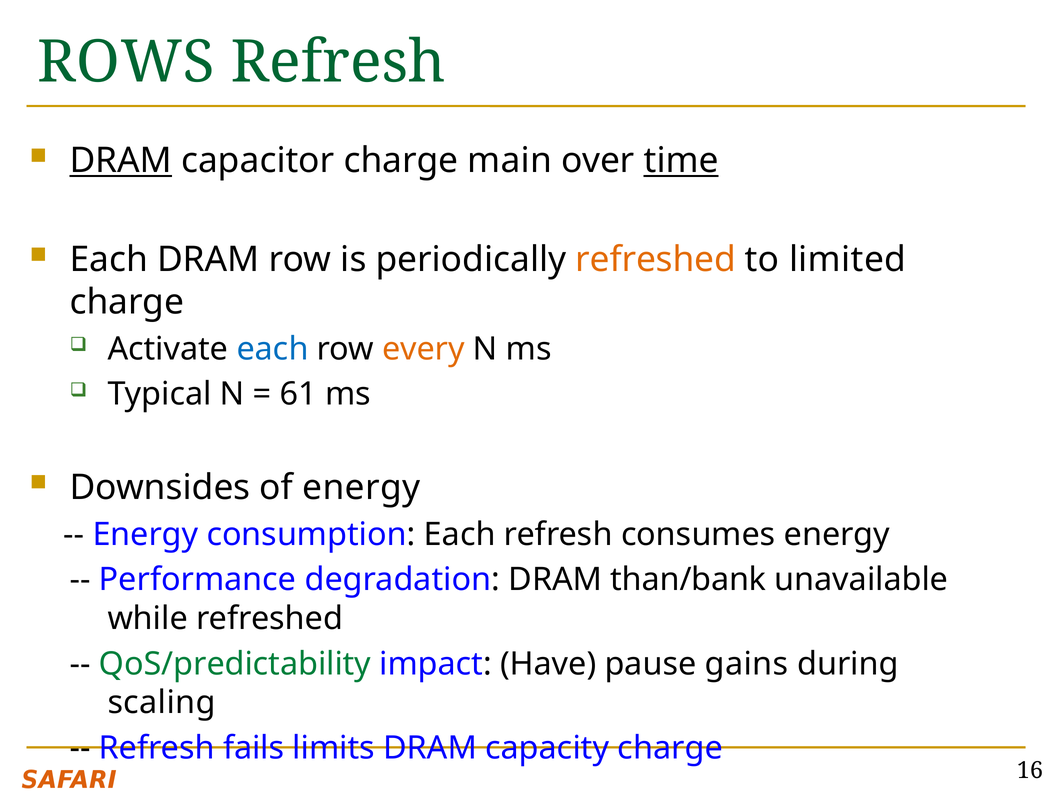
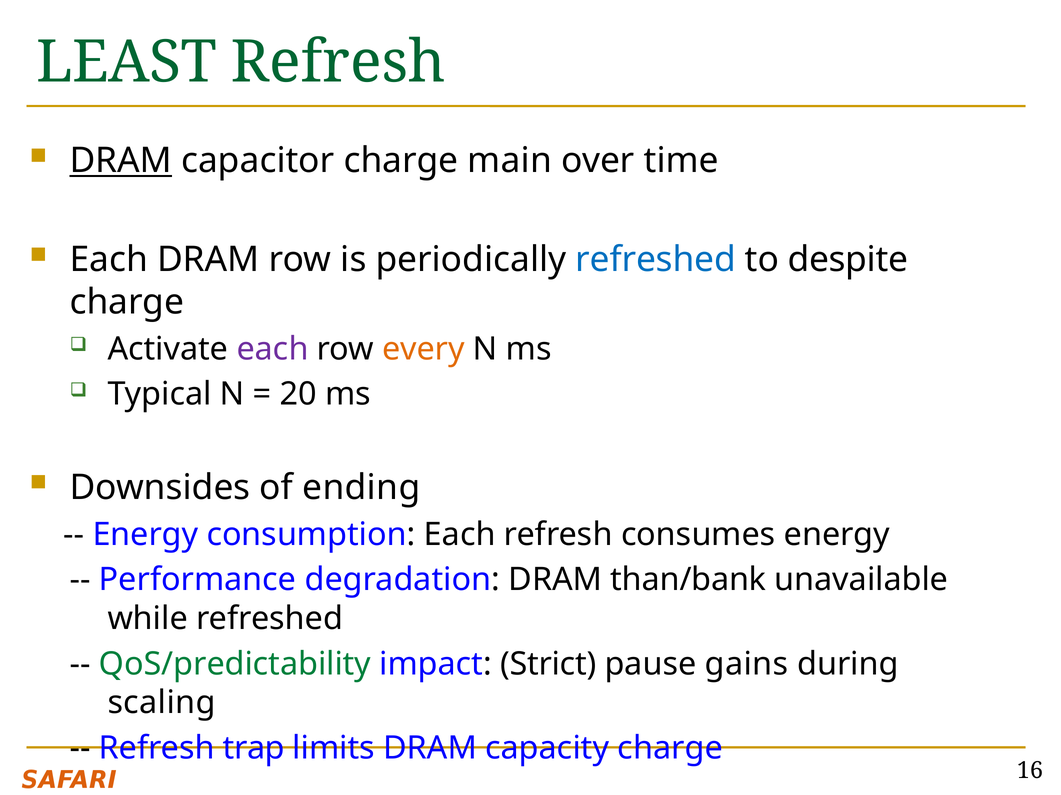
ROWS: ROWS -> LEAST
time underline: present -> none
refreshed at (656, 260) colour: orange -> blue
limited: limited -> despite
each at (273, 349) colour: blue -> purple
61: 61 -> 20
of energy: energy -> ending
Have: Have -> Strict
fails: fails -> trap
